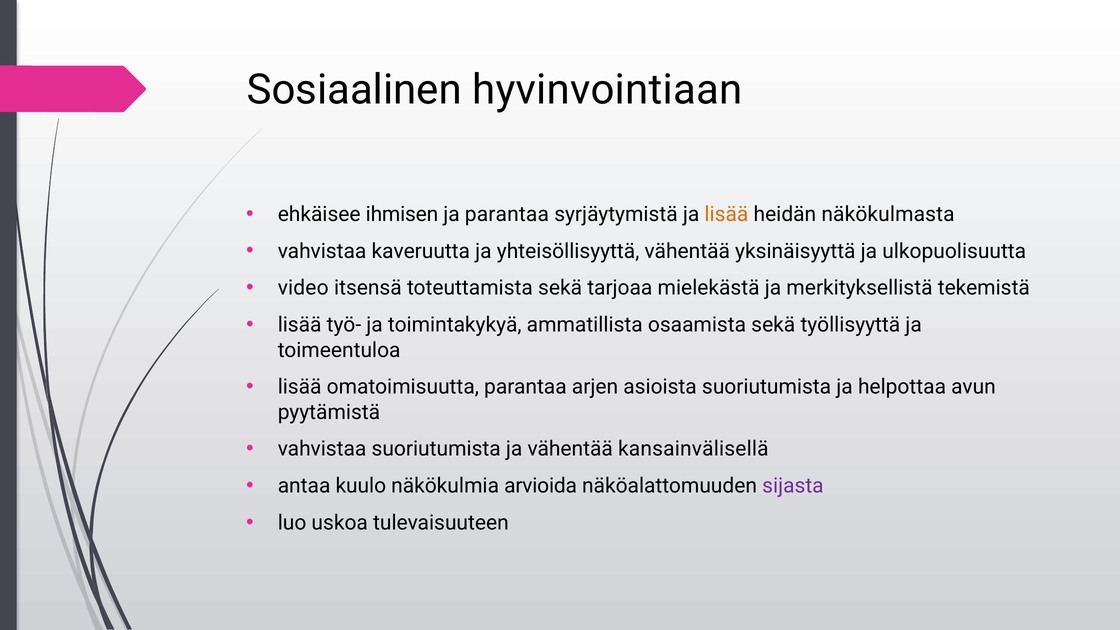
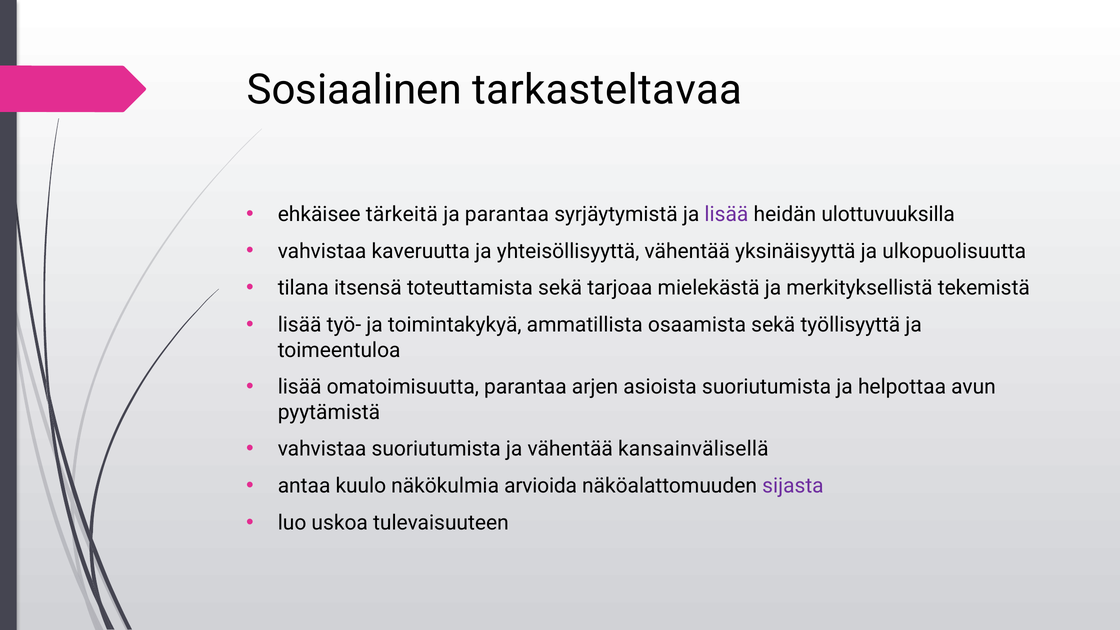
hyvinvointiaan: hyvinvointiaan -> tarkasteltavaa
ihmisen: ihmisen -> tärkeitä
lisää at (726, 214) colour: orange -> purple
näkökulmasta: näkökulmasta -> ulottuvuuksilla
video: video -> tilana
